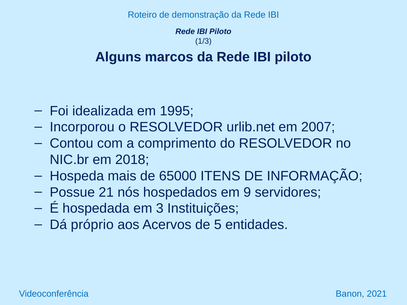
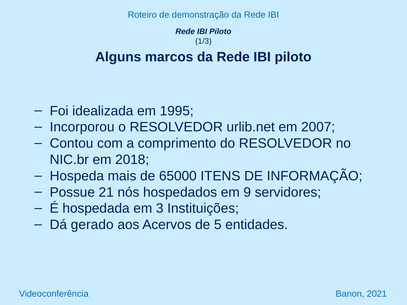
próprio: próprio -> gerado
